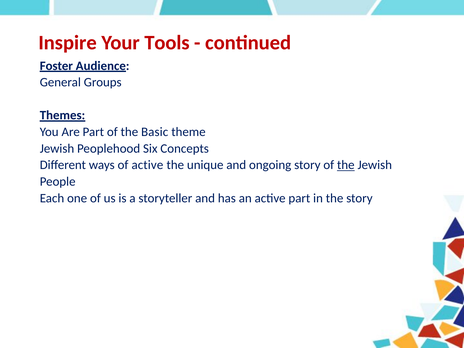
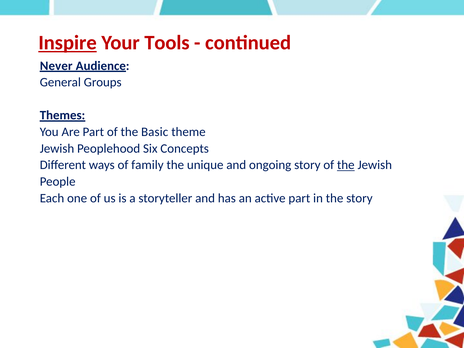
Inspire underline: none -> present
Foster: Foster -> Never
of active: active -> family
